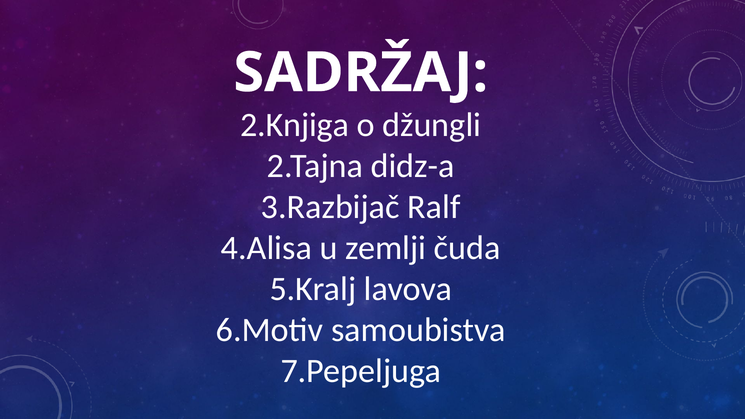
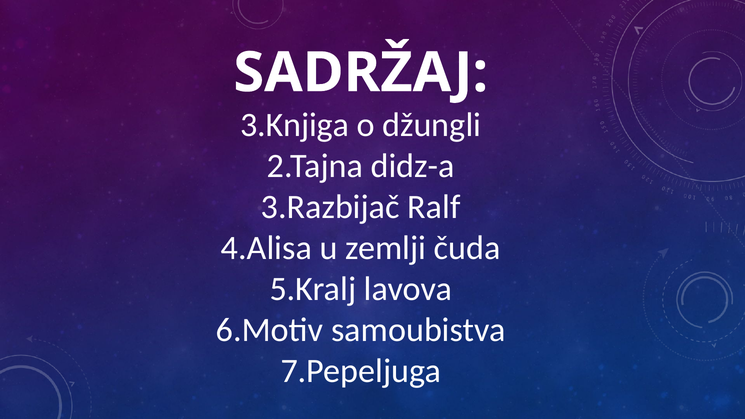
2.Knjiga: 2.Knjiga -> 3.Knjiga
